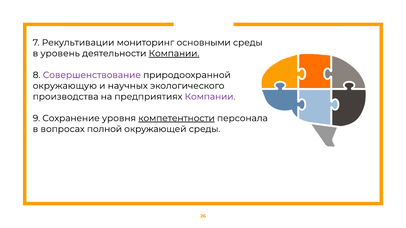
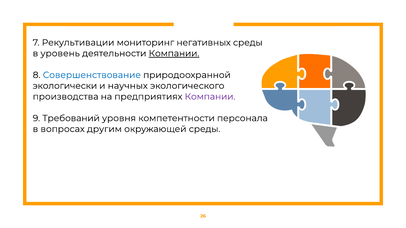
основными: основными -> негативных
Совершенствование colour: purple -> blue
окружающую: окружающую -> экологически
Сохранение: Сохранение -> Требований
компетентности underline: present -> none
полной: полной -> другим
